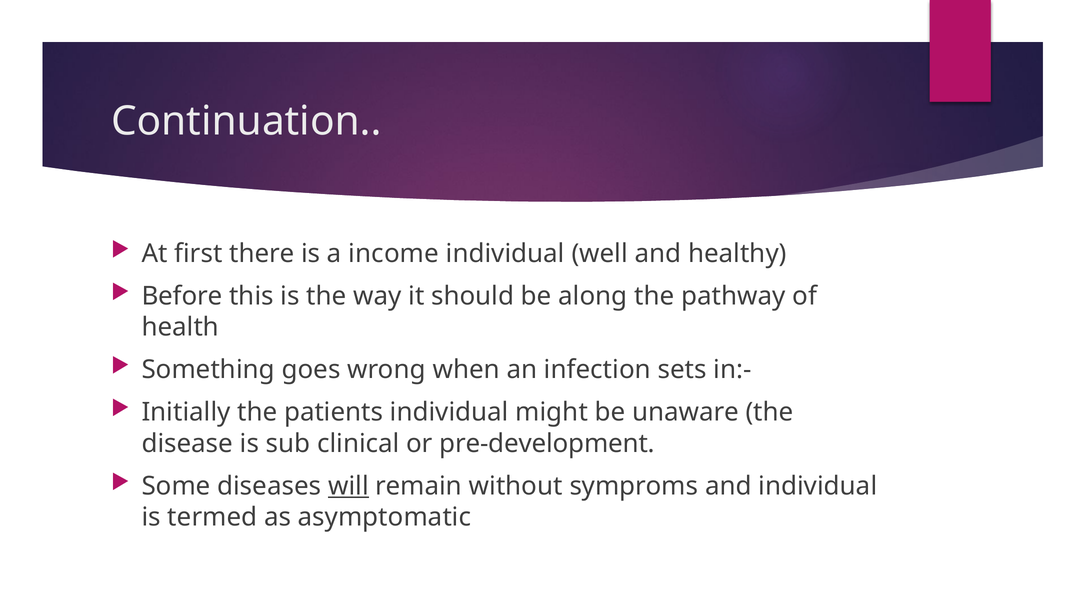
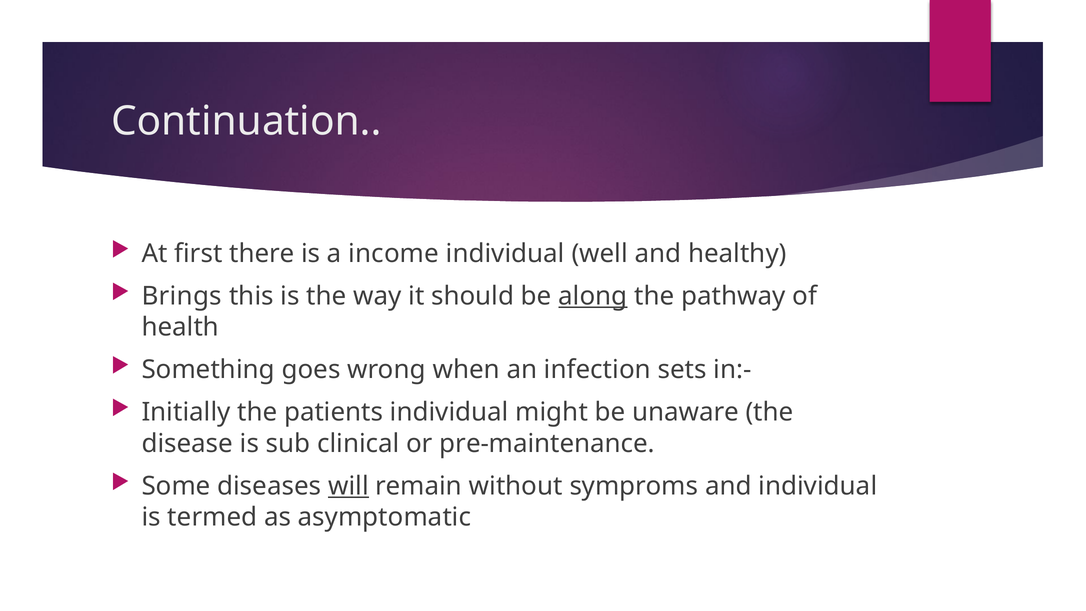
Before: Before -> Brings
along underline: none -> present
pre-development: pre-development -> pre-maintenance
